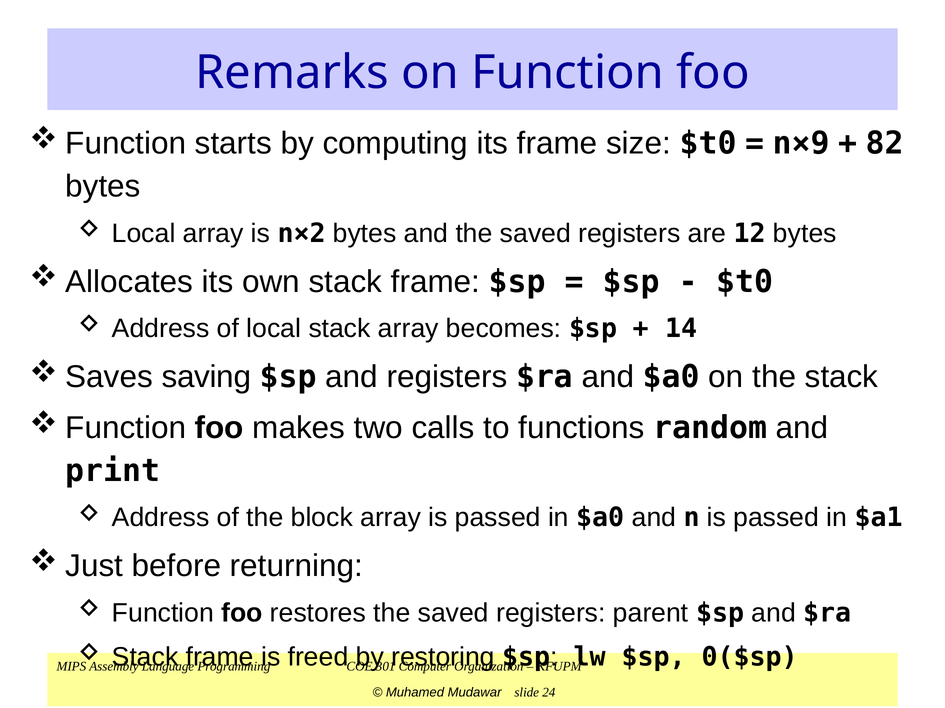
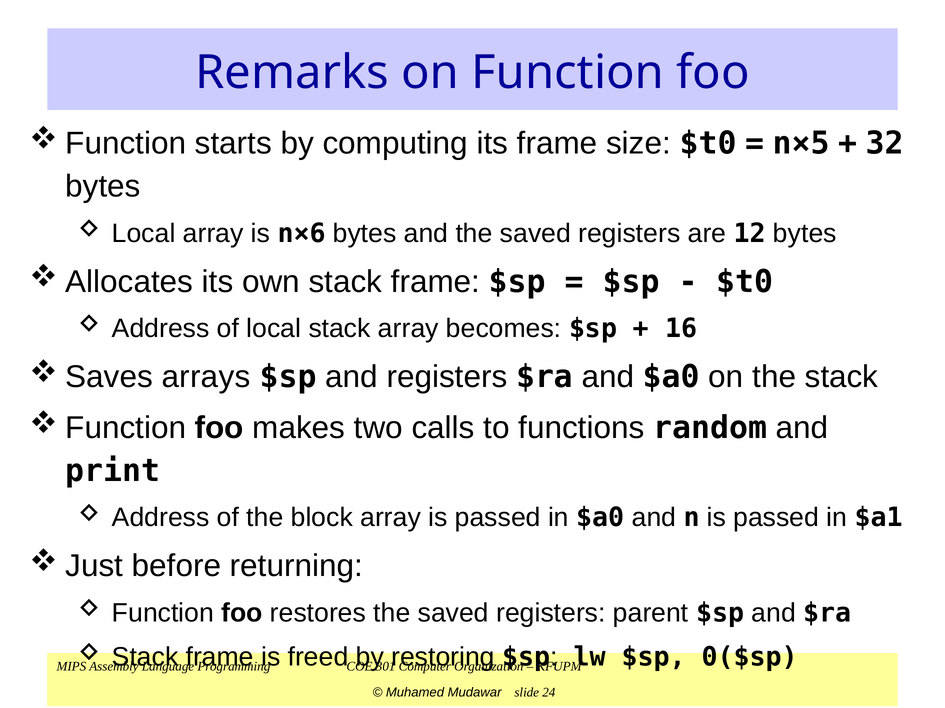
n×9: n×9 -> n×5
82: 82 -> 32
n×2: n×2 -> n×6
14: 14 -> 16
saving: saving -> arrays
